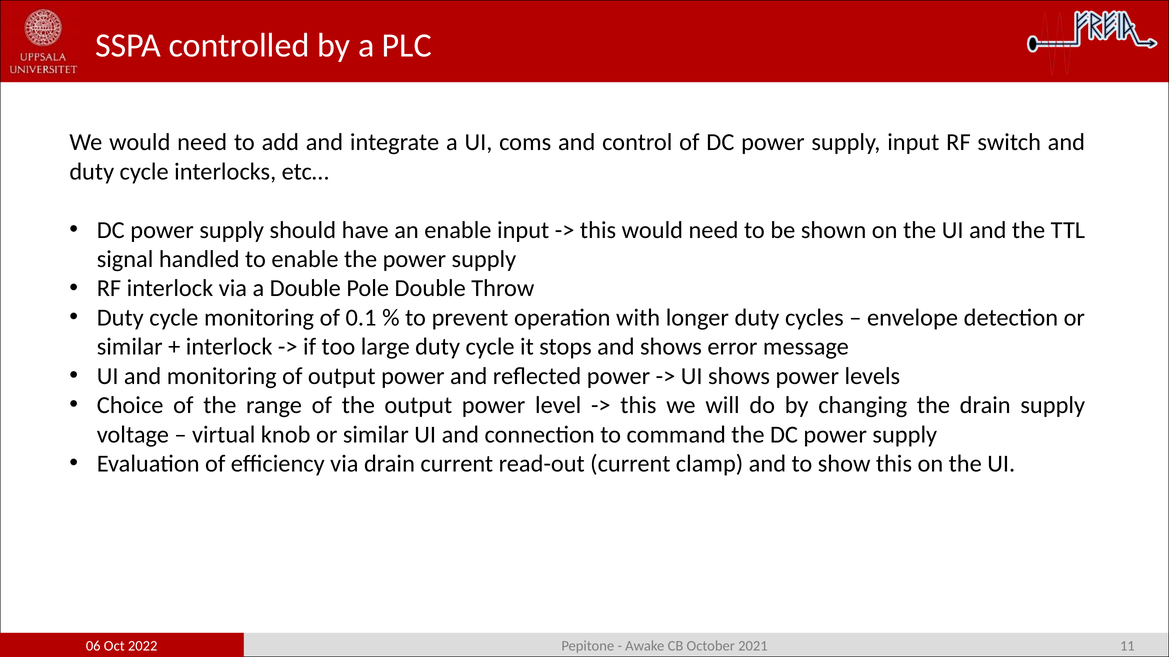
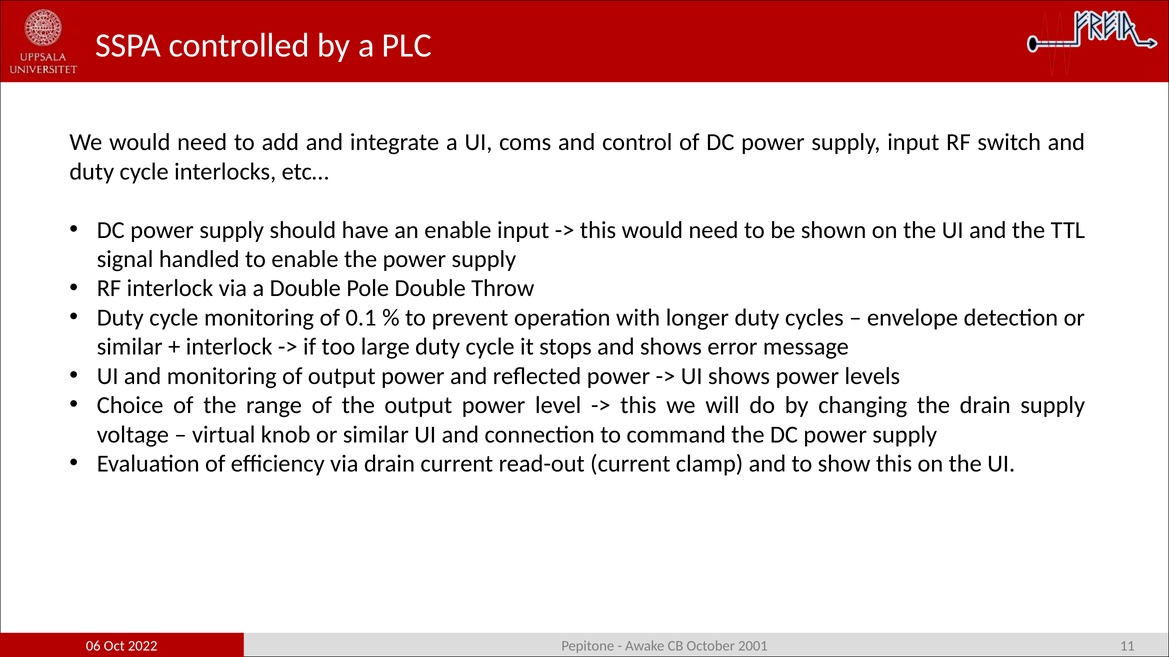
2021: 2021 -> 2001
